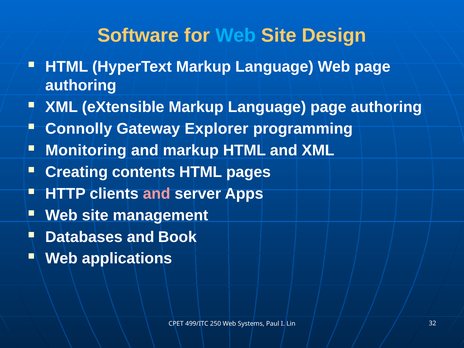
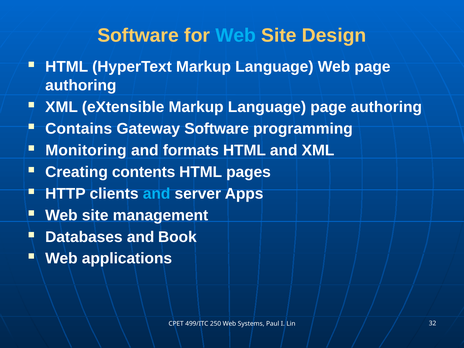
Connolly: Connolly -> Contains
Gateway Explorer: Explorer -> Software
and markup: markup -> formats
and at (157, 194) colour: pink -> light blue
